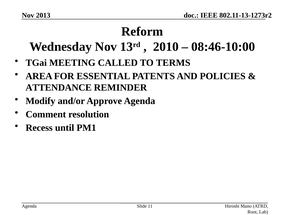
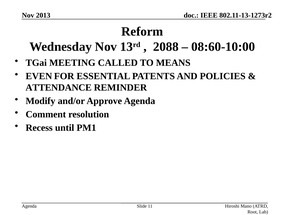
2010: 2010 -> 2088
08:46-10:00: 08:46-10:00 -> 08:60-10:00
TERMS: TERMS -> MEANS
AREA: AREA -> EVEN
